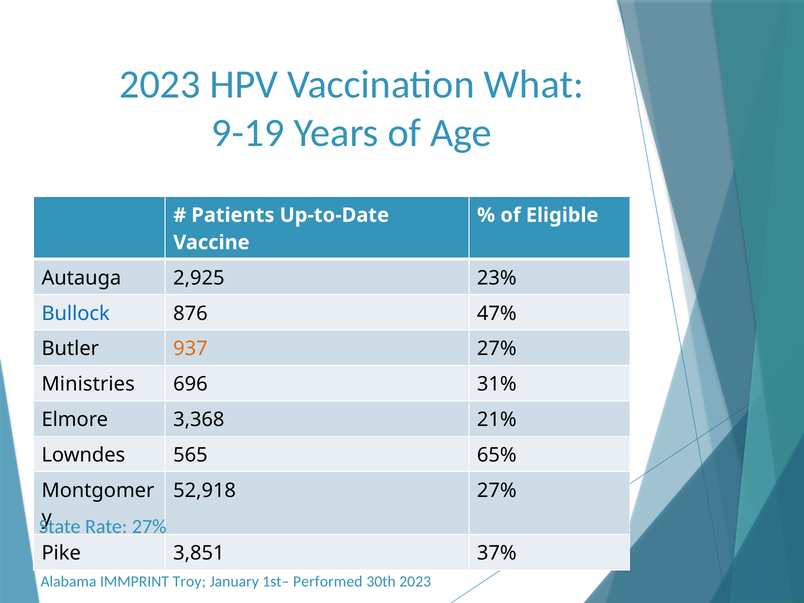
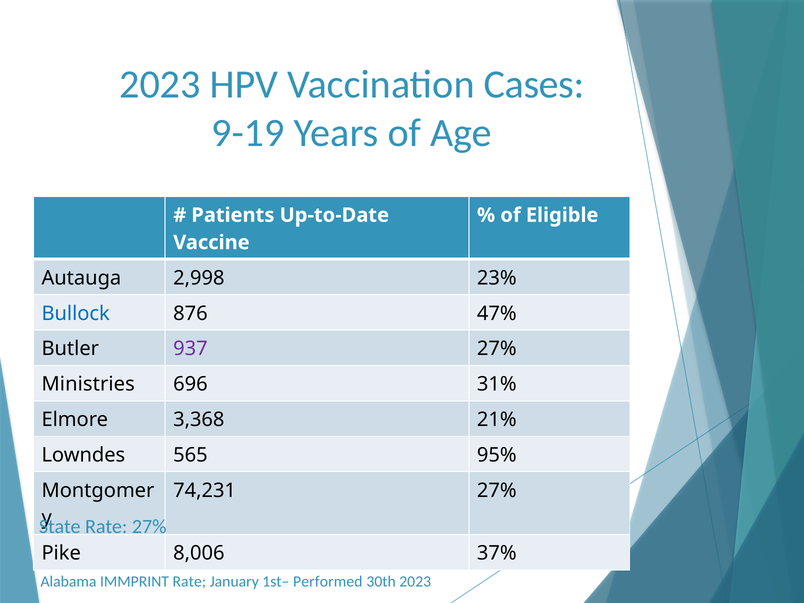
What: What -> Cases
2,925: 2,925 -> 2,998
937 colour: orange -> purple
65%: 65% -> 95%
52,918: 52,918 -> 74,231
3,851: 3,851 -> 8,006
IMMPRINT Troy: Troy -> Rate
